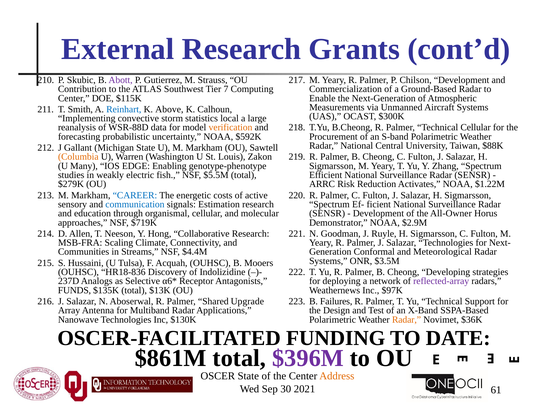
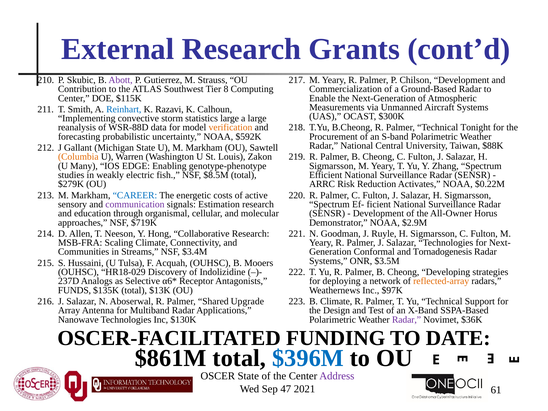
7: 7 -> 8
Above: Above -> Razavi
statistics local: local -> large
Technical Cellular: Cellular -> Tonight
$5.5M: $5.5M -> $8.5M
$1.22M: $1.22M -> $0.22M
communication colour: blue -> purple
$4.4M: $4.4M -> $3.4M
Meteorological: Meteorological -> Tornadogenesis
HR18-836: HR18-836 -> HR18-029
reflected-array colour: purple -> orange
B Failures: Failures -> Climate
Radar at (407, 320) colour: orange -> purple
$396M colour: purple -> blue
Address colour: orange -> purple
30: 30 -> 47
